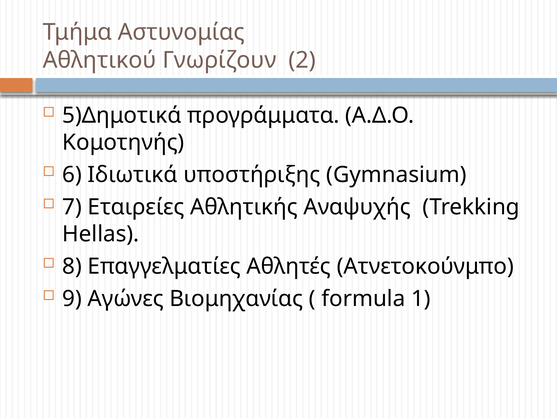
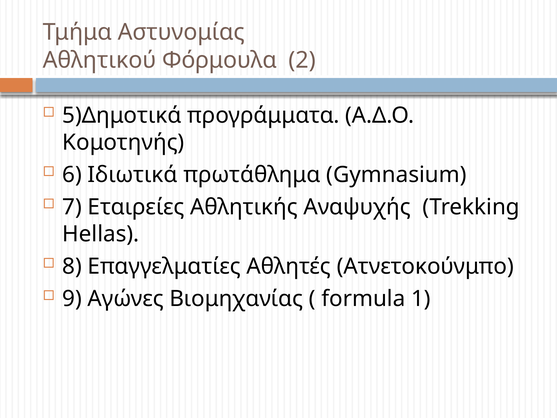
Γνωρίζουν: Γνωρίζουν -> Φόρμουλα
υποστήριξης: υποστήριξης -> πρωτάθλημα
